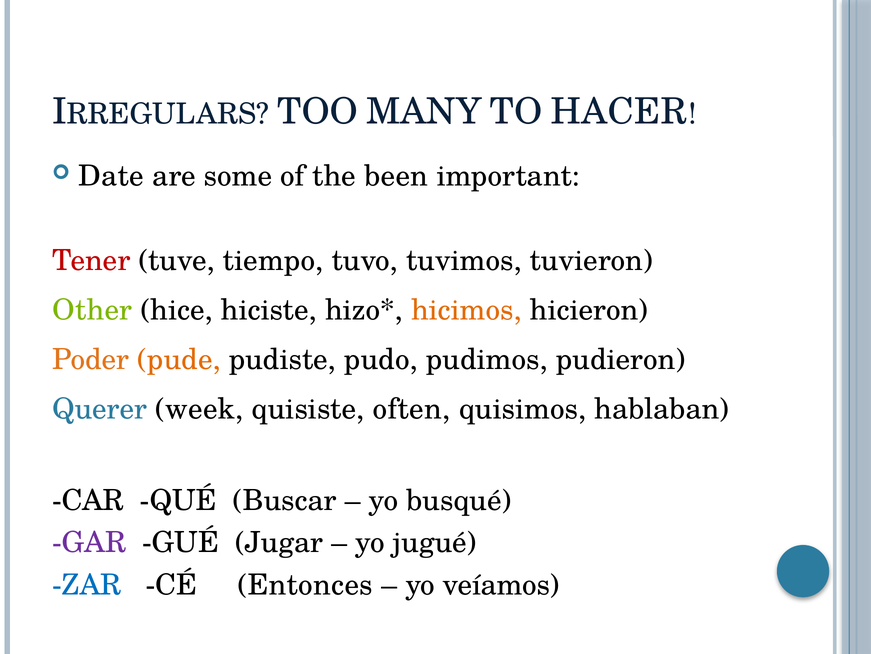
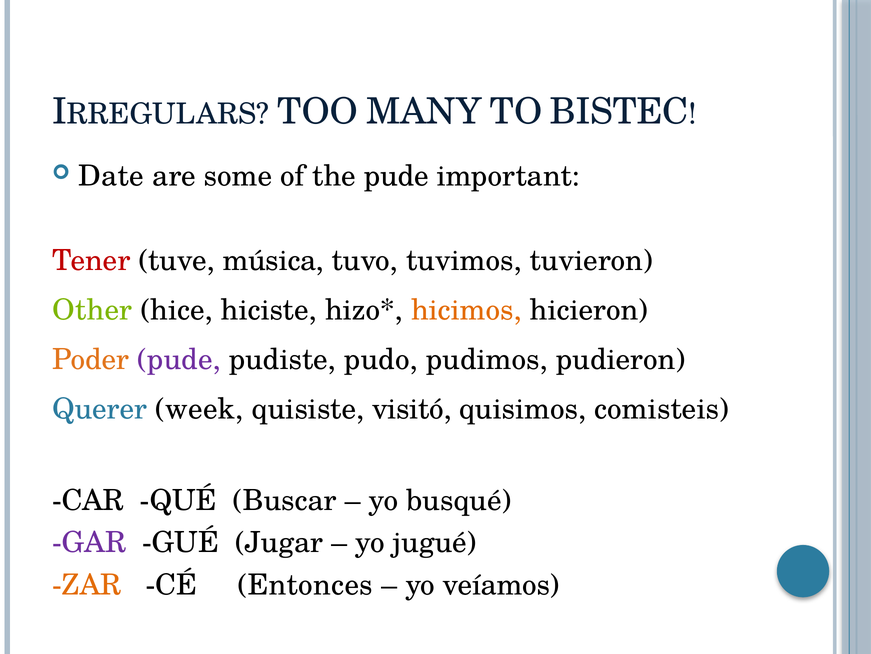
HACER: HACER -> BISTEC
the been: been -> pude
tiempo: tiempo -> música
pude at (179, 359) colour: orange -> purple
often: often -> visitó
hablaban: hablaban -> comisteis
ZAR colour: blue -> orange
